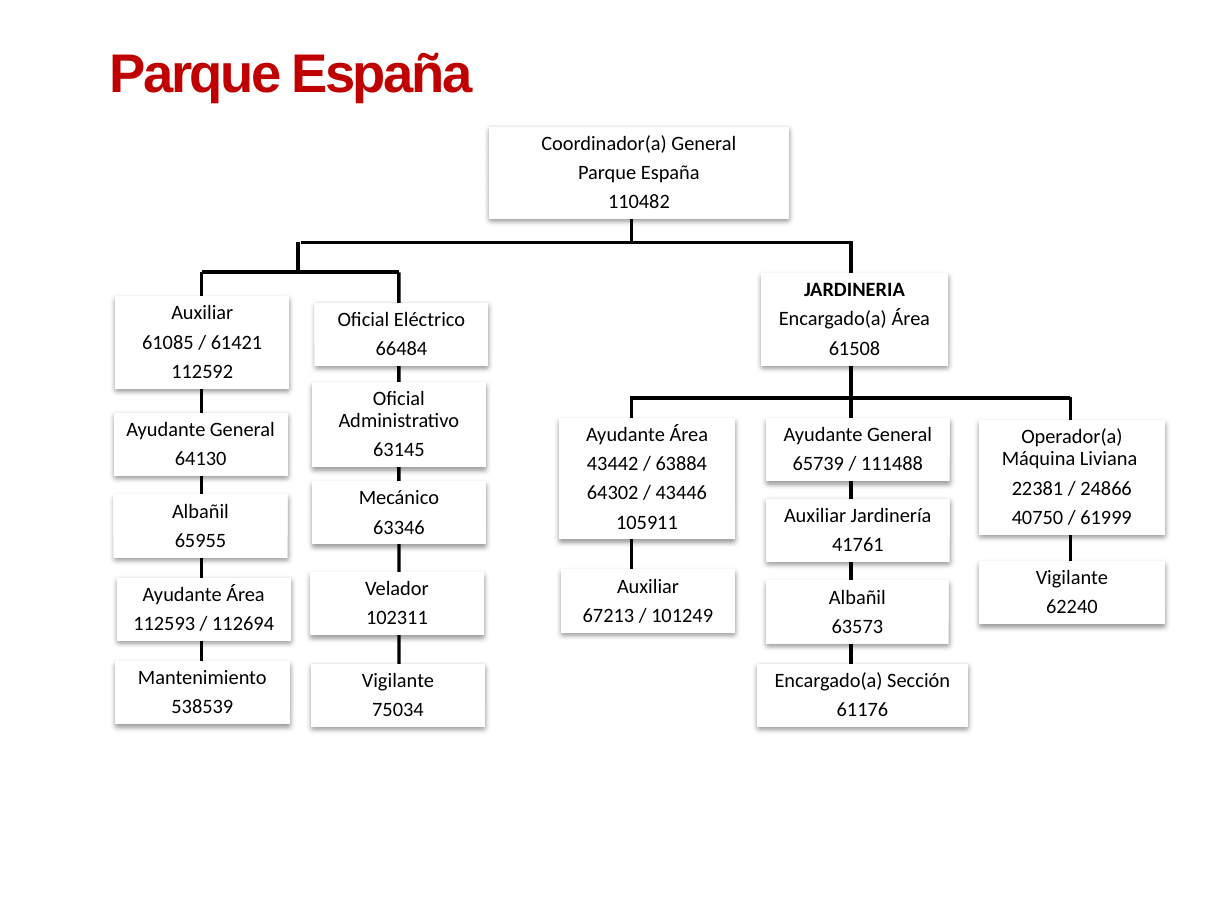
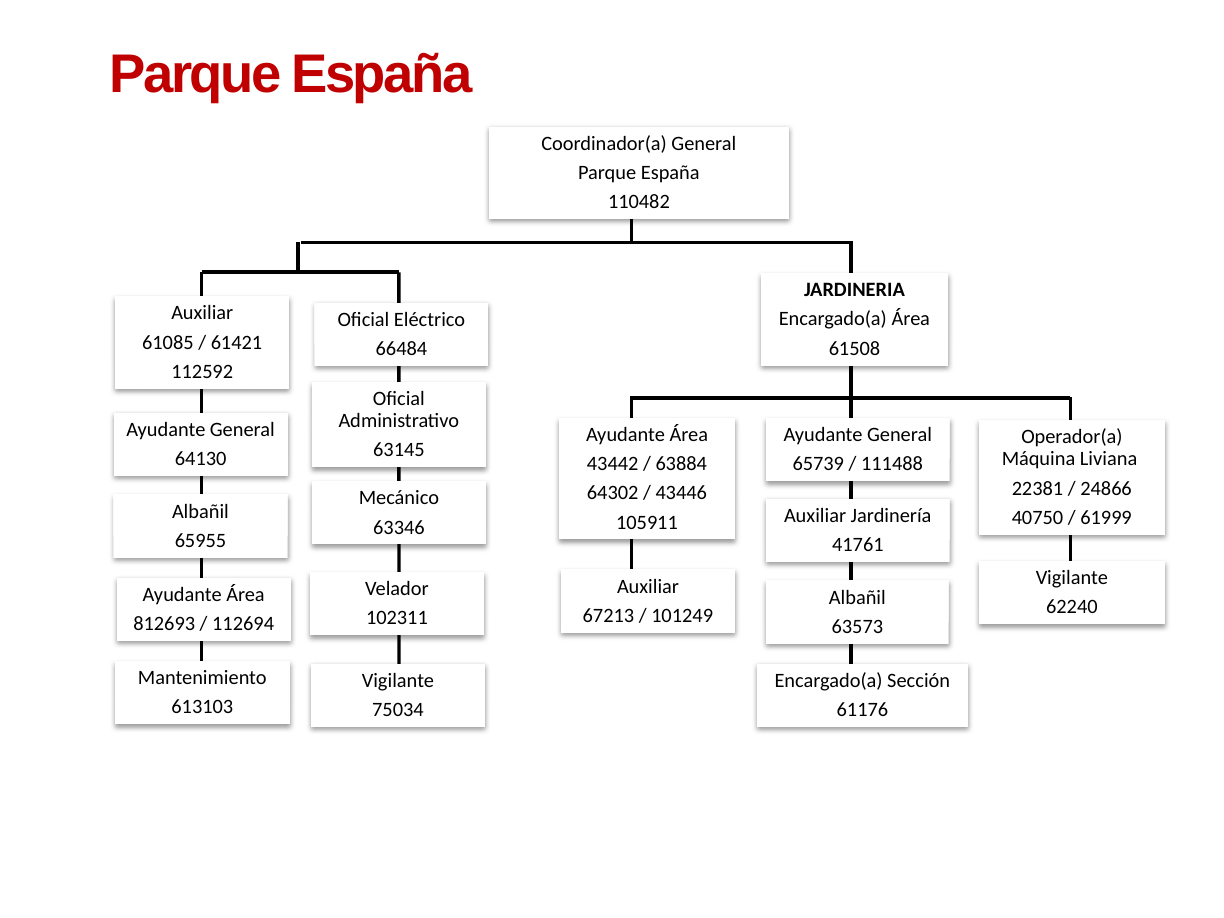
112593: 112593 -> 812693
538539: 538539 -> 613103
